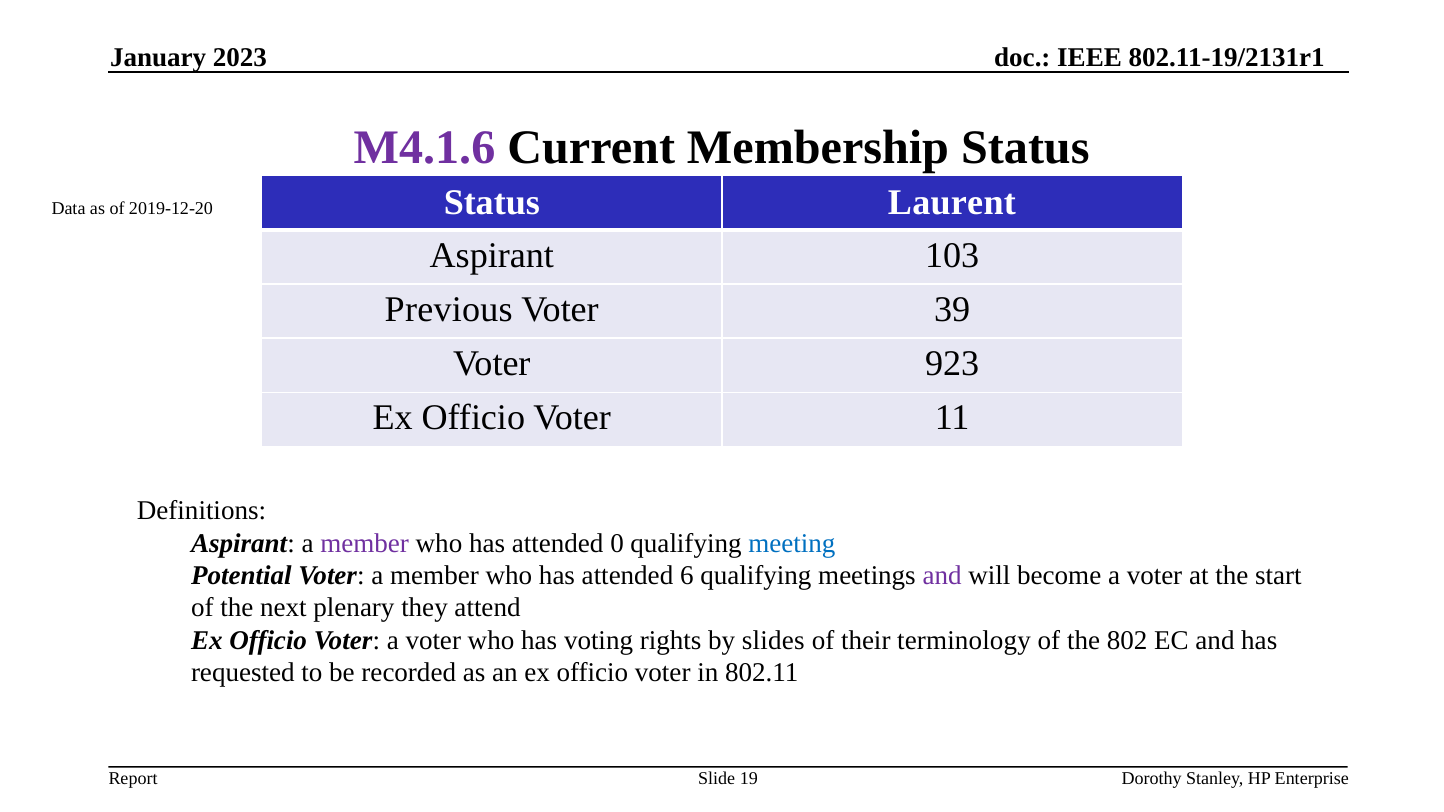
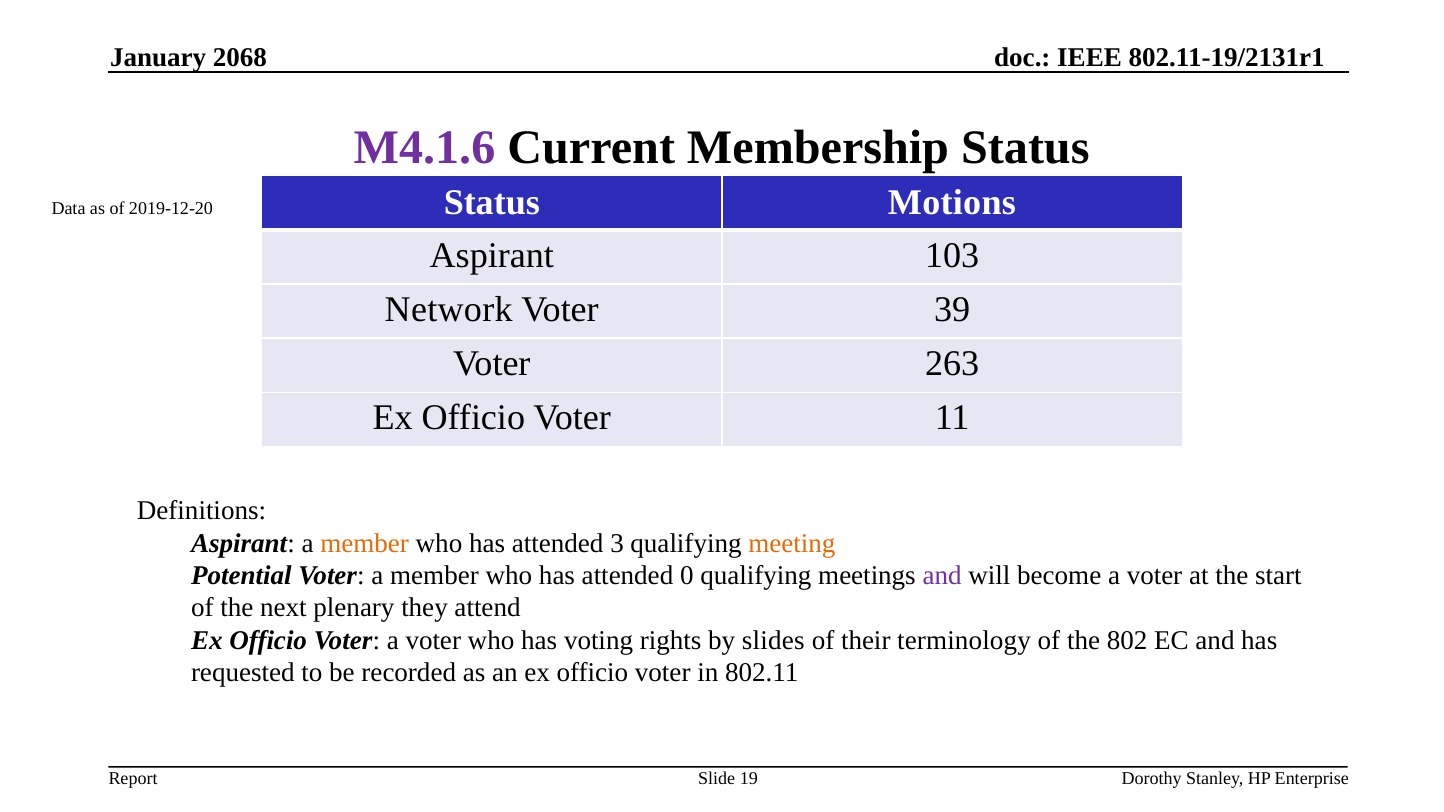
2023: 2023 -> 2068
Laurent: Laurent -> Motions
Previous: Previous -> Network
923: 923 -> 263
member at (365, 543) colour: purple -> orange
0: 0 -> 3
meeting colour: blue -> orange
6: 6 -> 0
